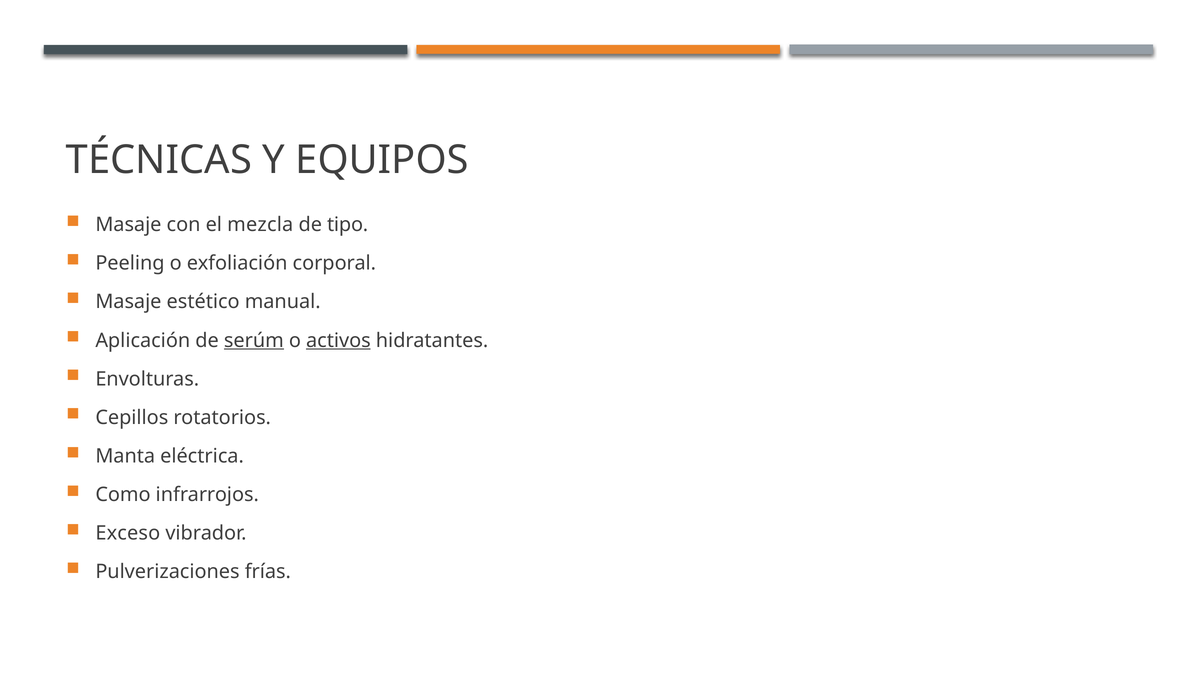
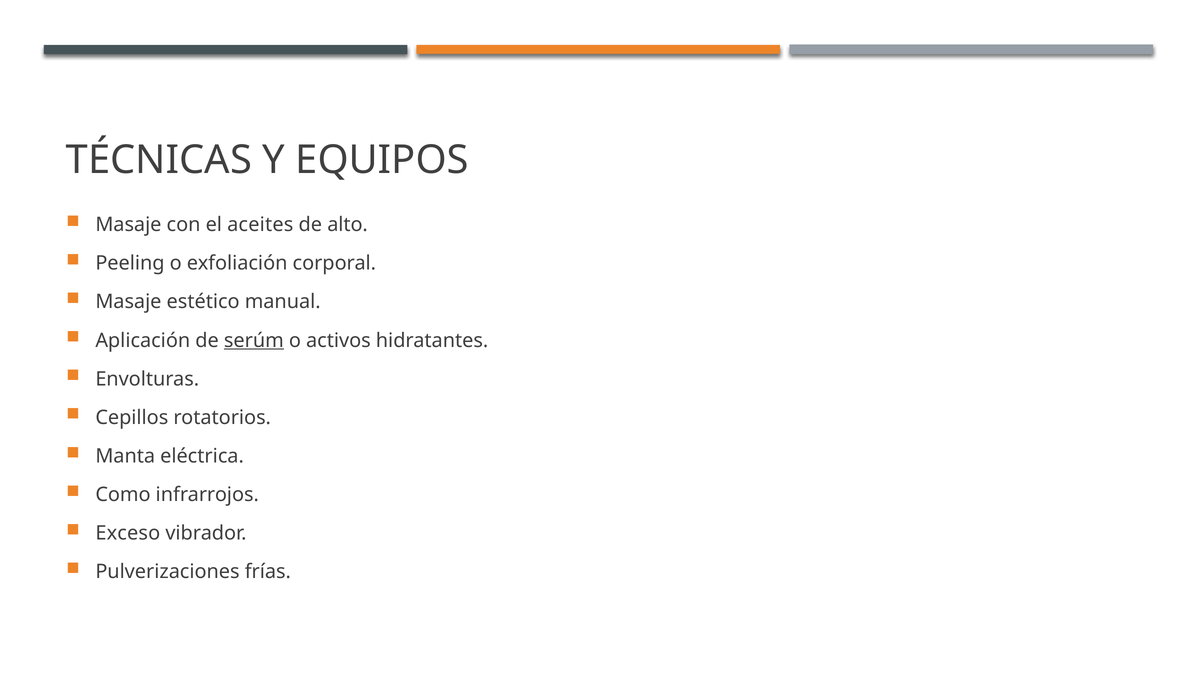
mezcla: mezcla -> aceites
tipo: tipo -> alto
activos underline: present -> none
